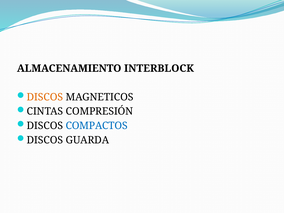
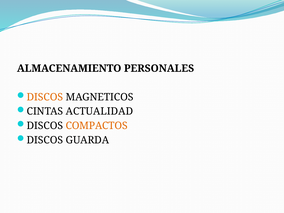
INTERBLOCK: INTERBLOCK -> PERSONALES
COMPRESIÓN: COMPRESIÓN -> ACTUALIDAD
COMPACTOS colour: blue -> orange
